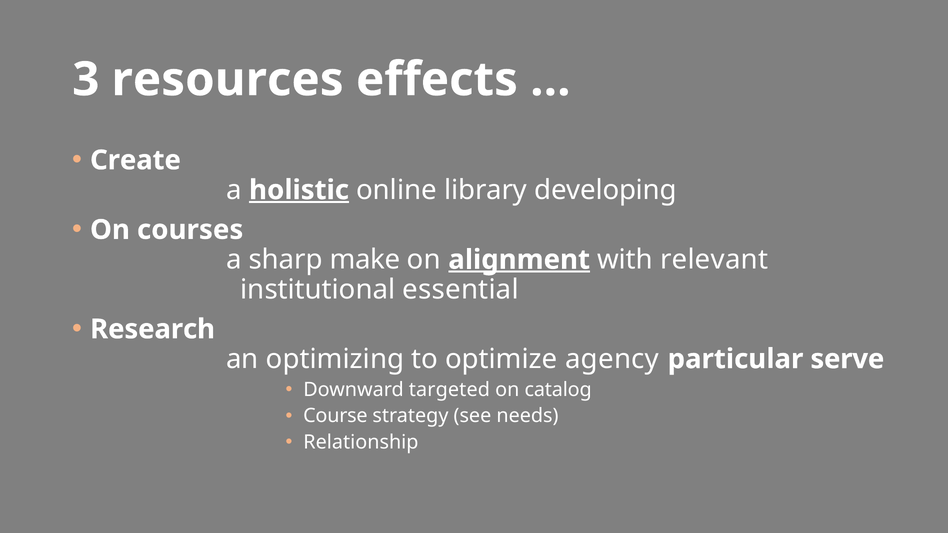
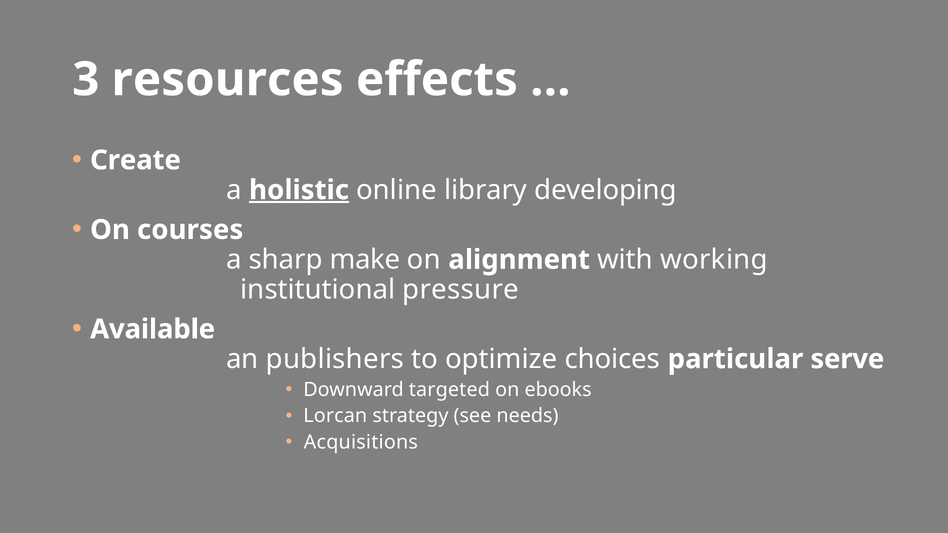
alignment underline: present -> none
relevant: relevant -> working
essential: essential -> pressure
Research: Research -> Available
optimizing: optimizing -> publishers
agency: agency -> choices
catalog: catalog -> ebooks
Course: Course -> Lorcan
Relationship: Relationship -> Acquisitions
